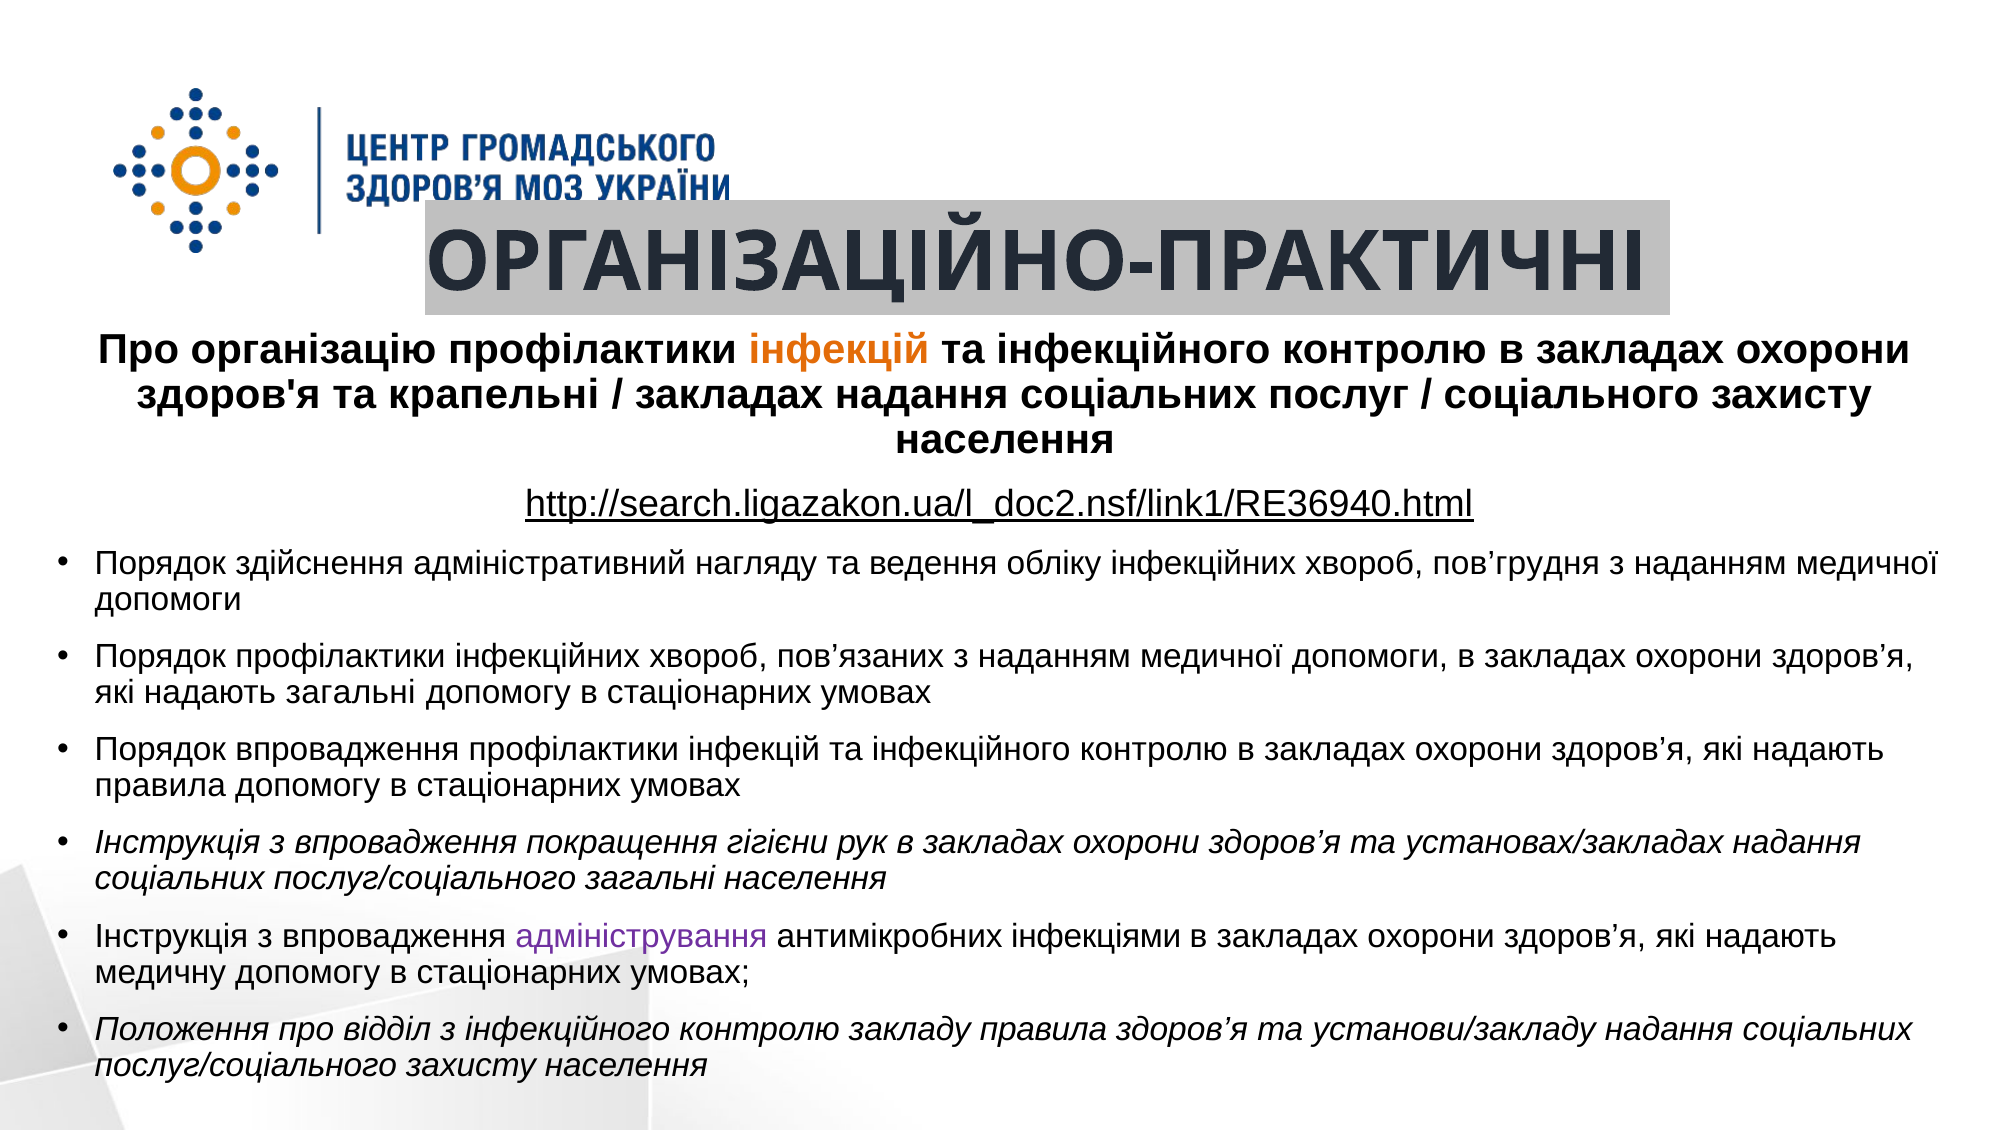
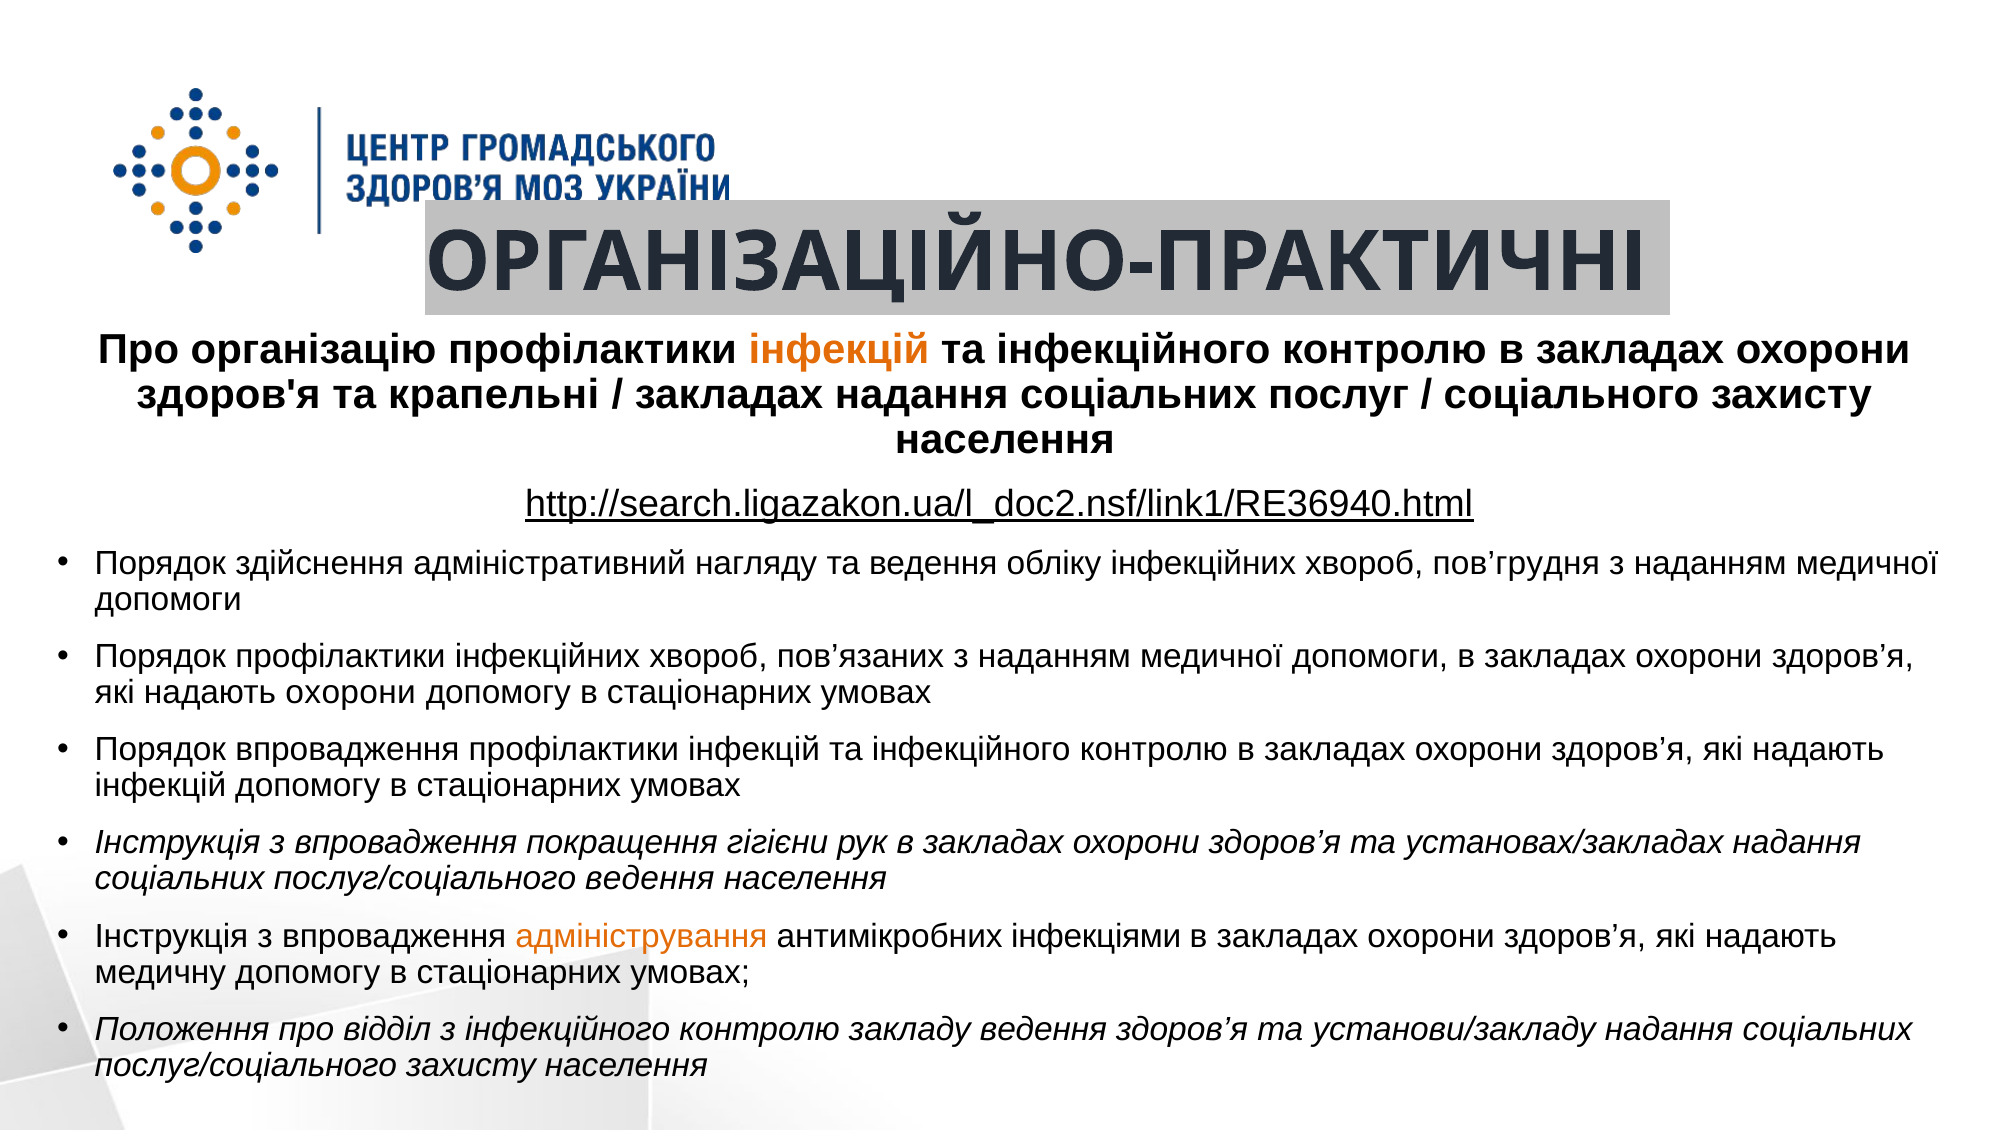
надають загальні: загальні -> охорони
правила at (160, 786): правила -> інфекцій
послуг/соціального загальні: загальні -> ведення
адміністрування colour: purple -> orange
закладу правила: правила -> ведення
